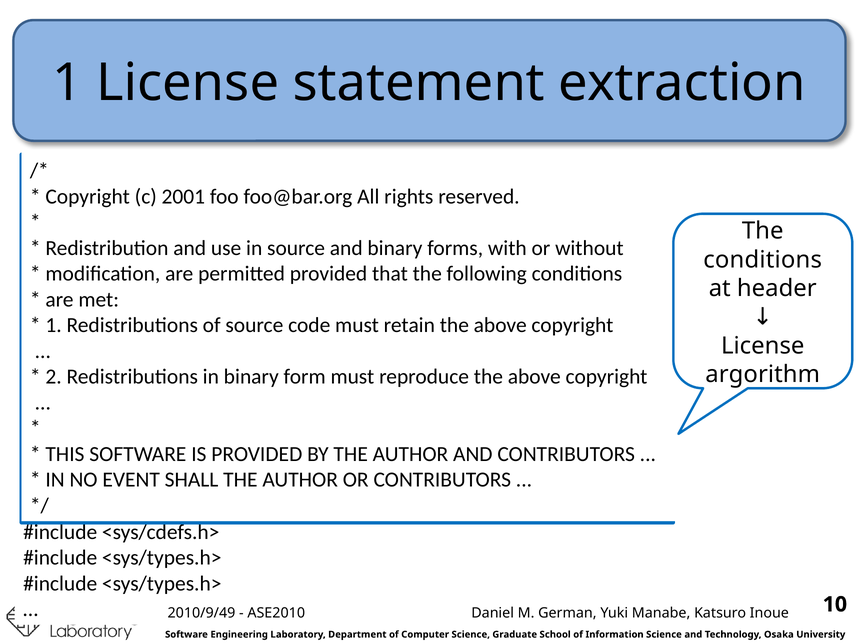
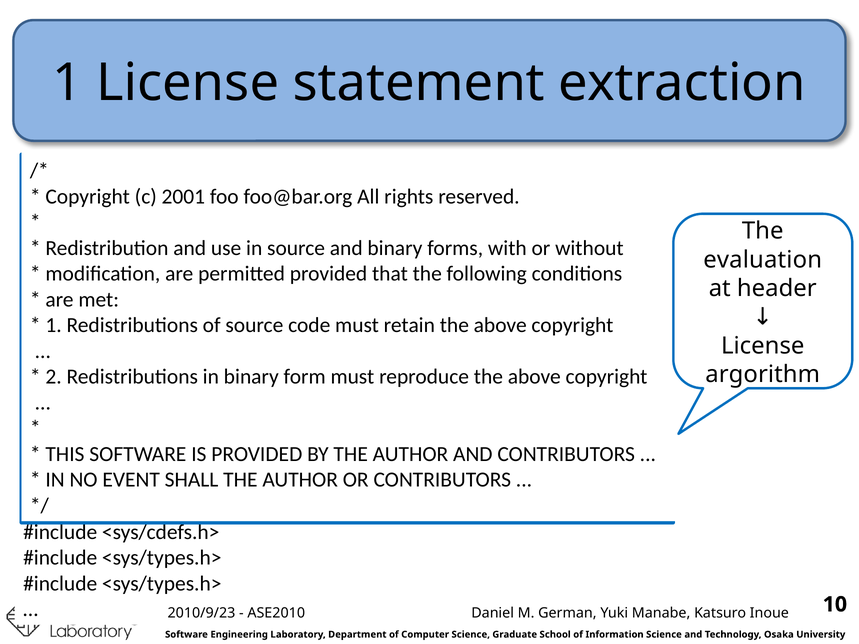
conditions at (763, 260): conditions -> evaluation
2010/9/49: 2010/9/49 -> 2010/9/23
